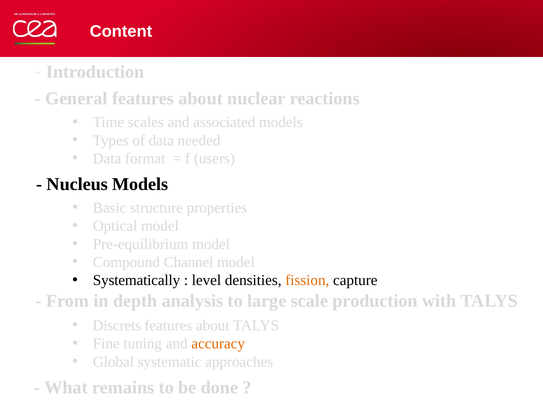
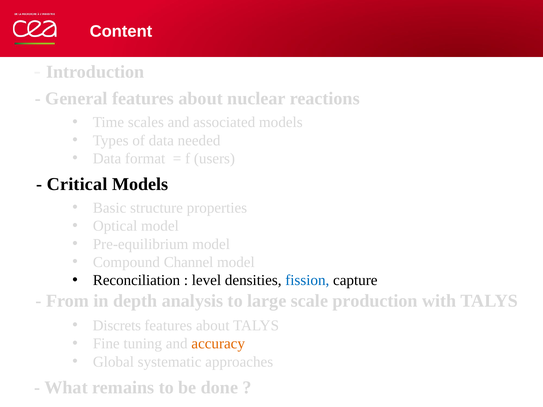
Nucleus: Nucleus -> Critical
Systematically: Systematically -> Reconciliation
fission colour: orange -> blue
